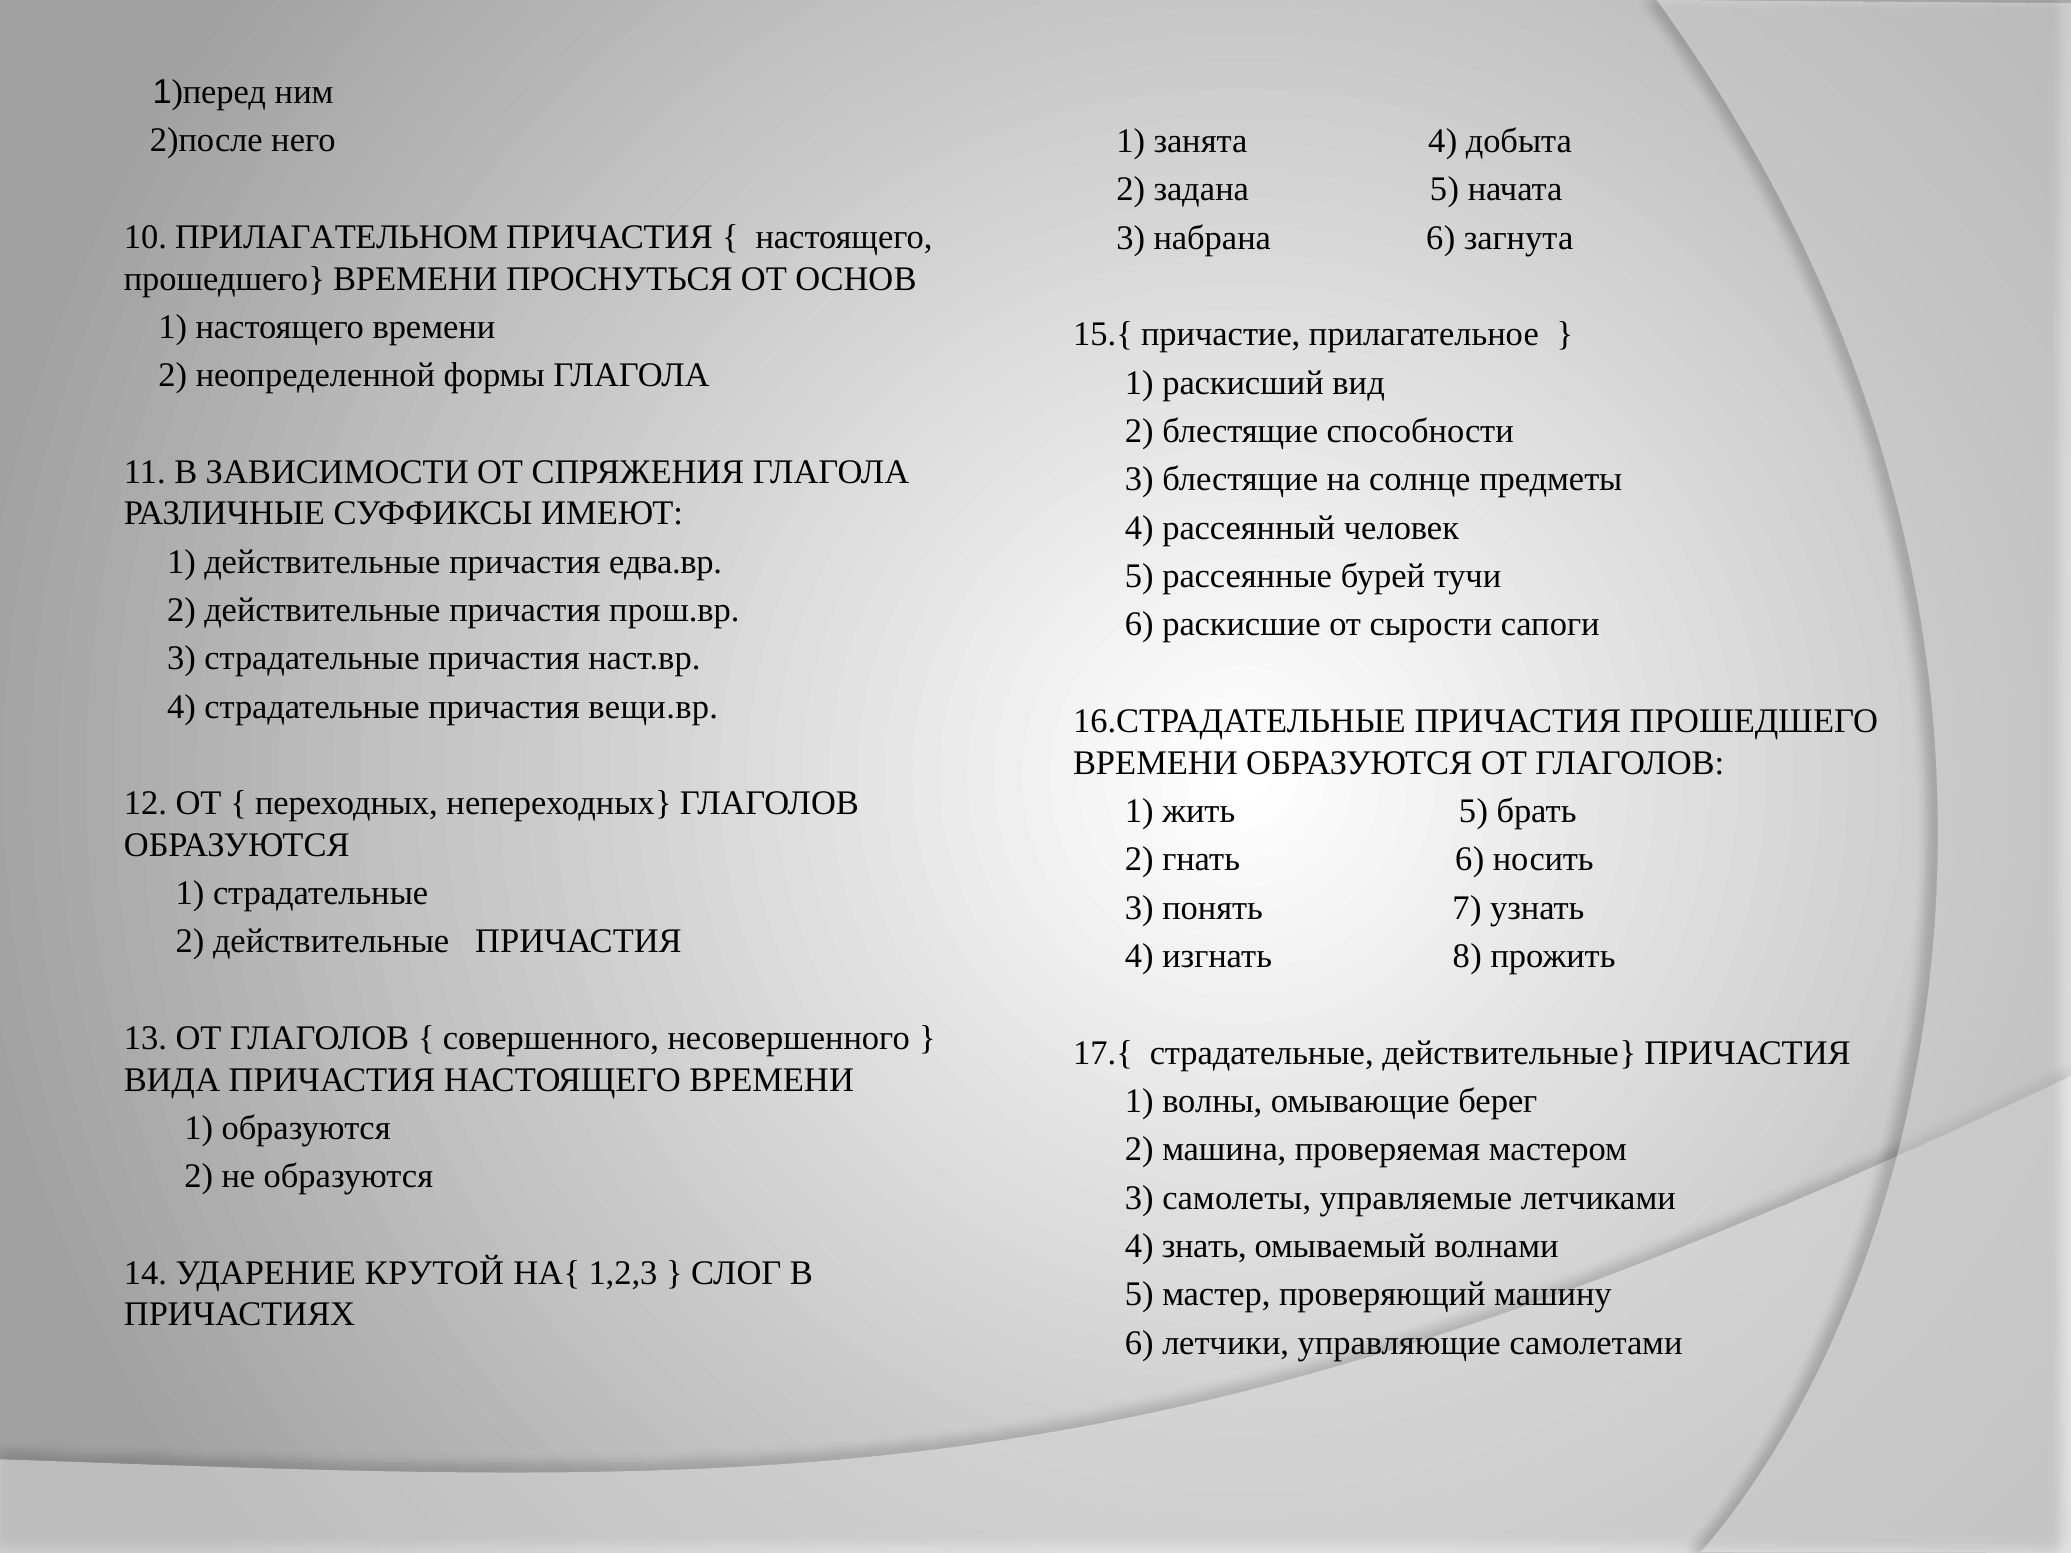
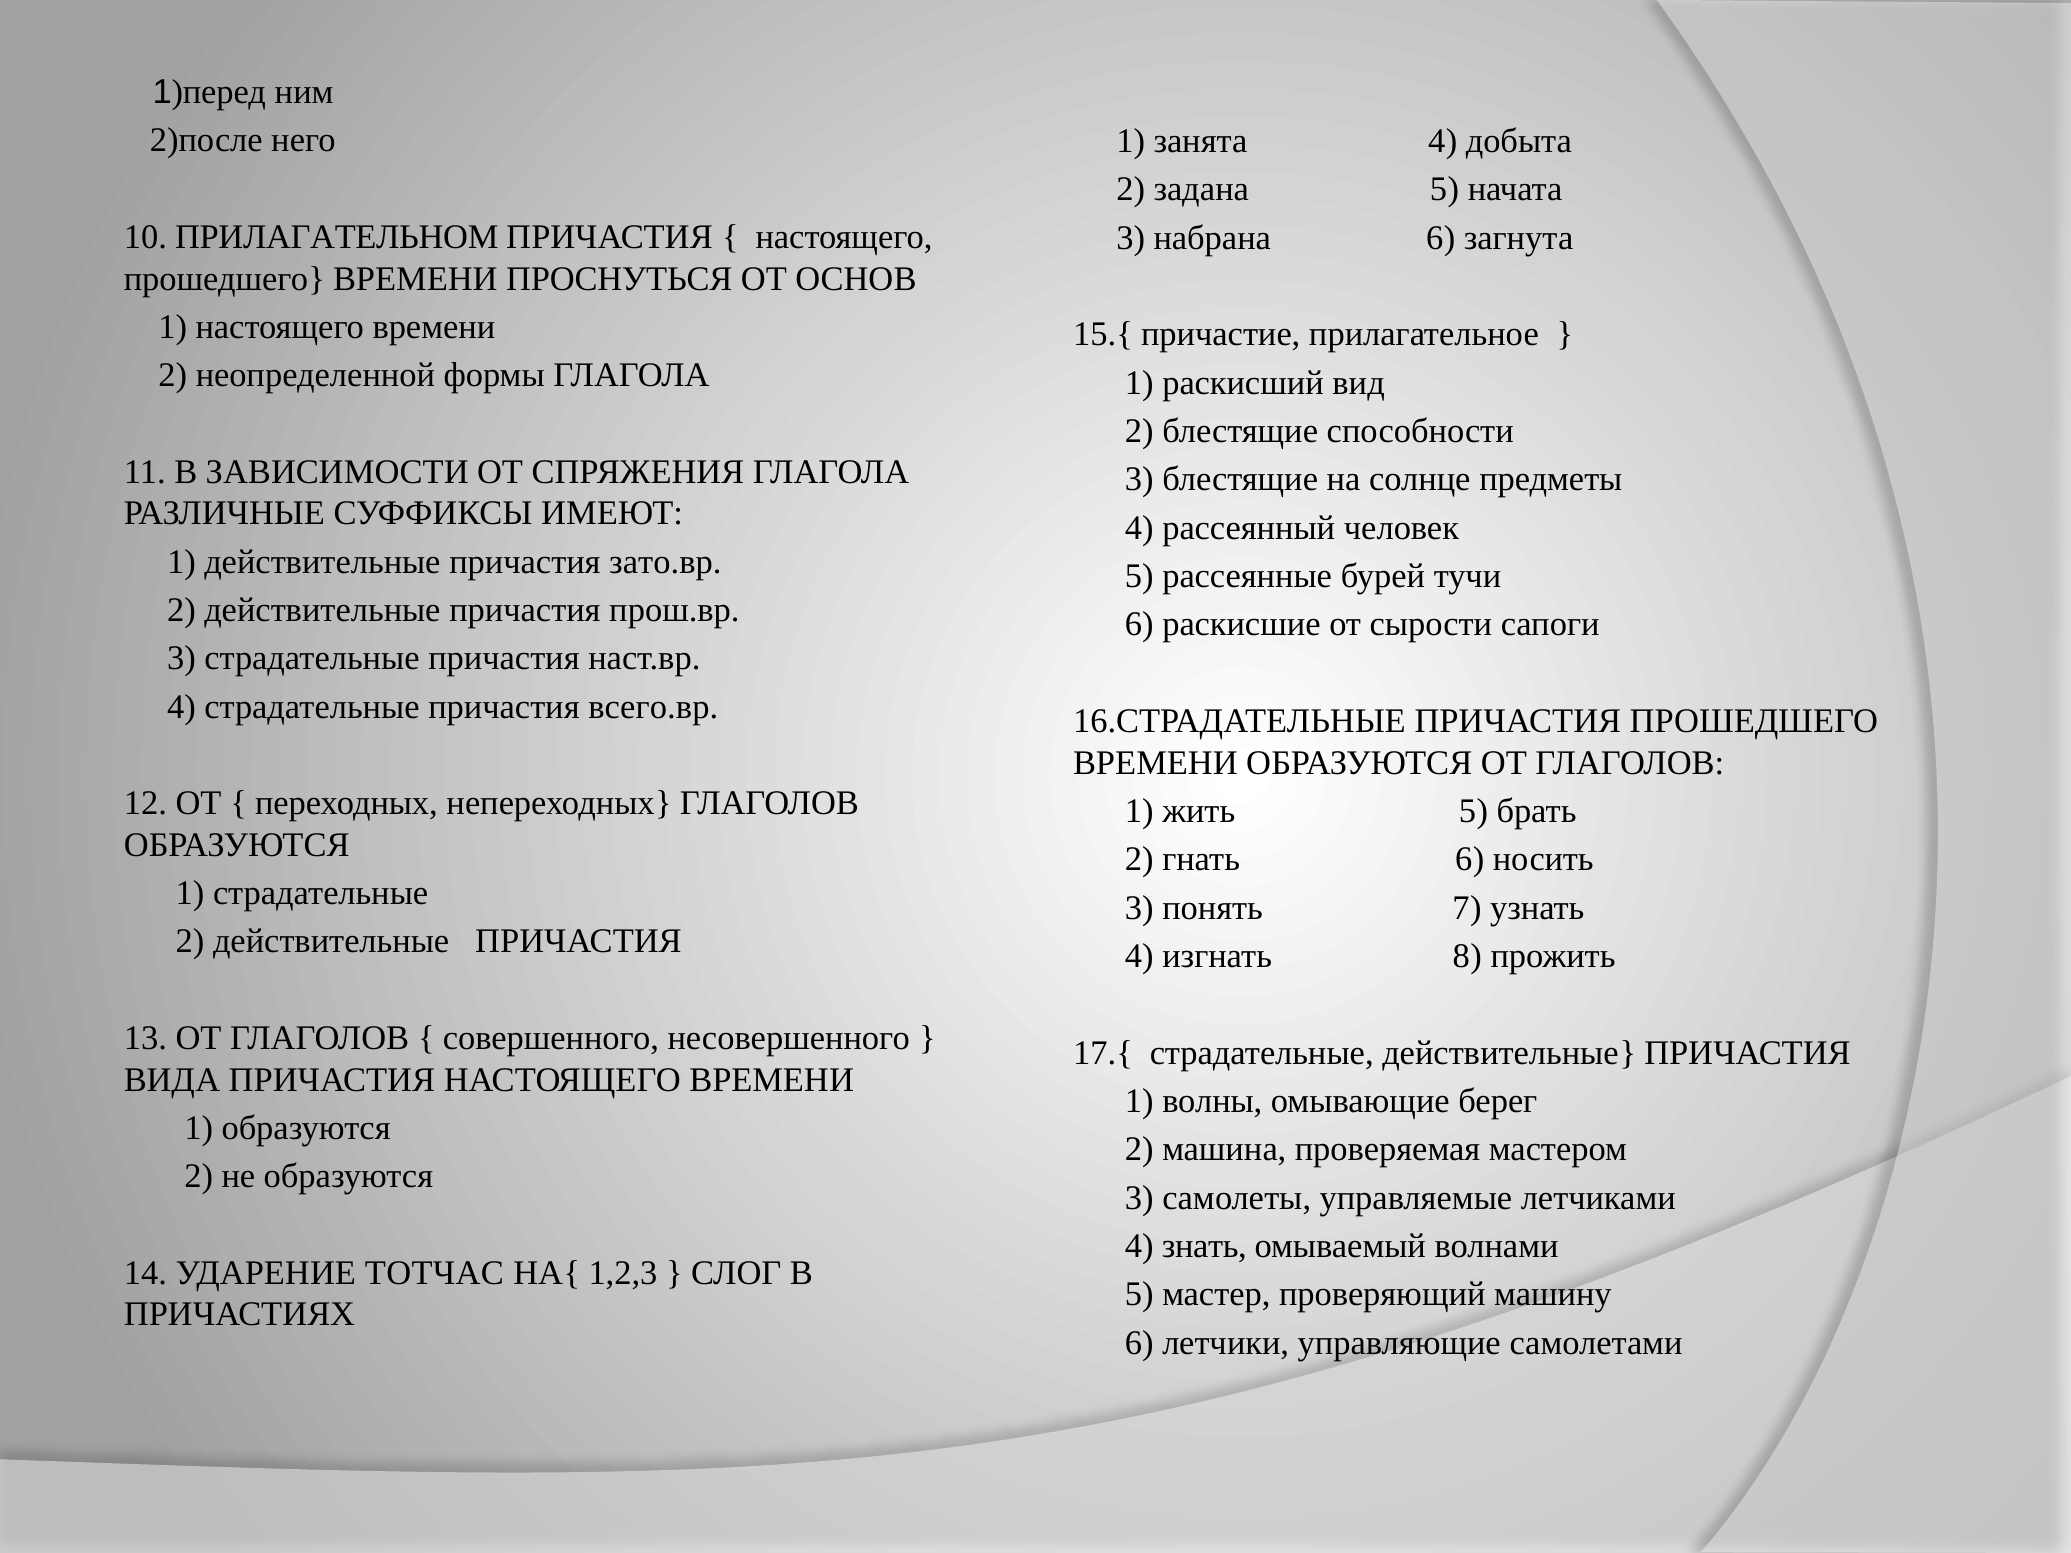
едва.вр: едва.вр -> зато.вр
вещи.вр: вещи.вр -> всего.вр
КРУТОЙ: КРУТОЙ -> ТОТЧАС
